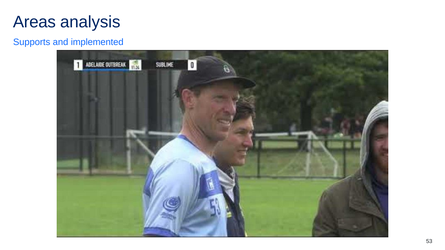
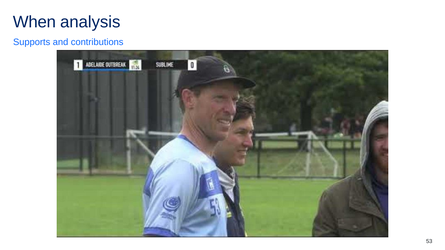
Areas: Areas -> When
implemented: implemented -> contributions
